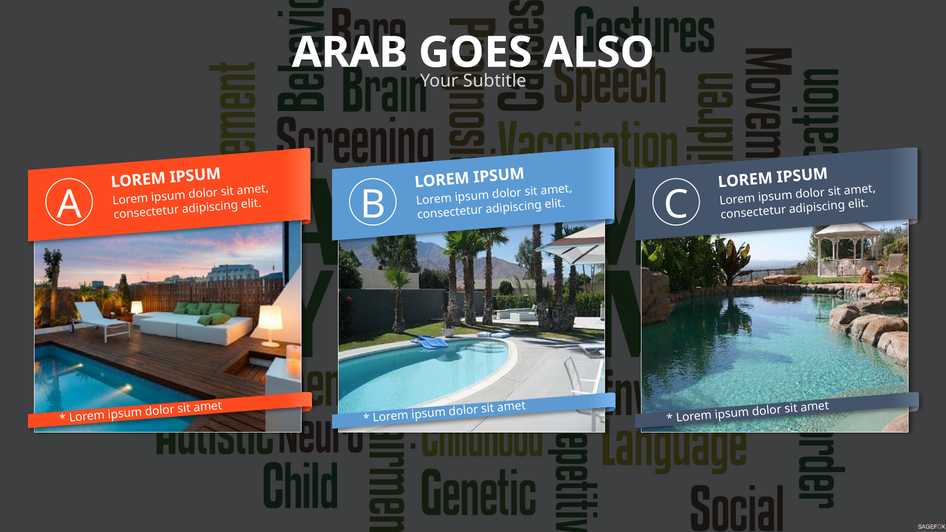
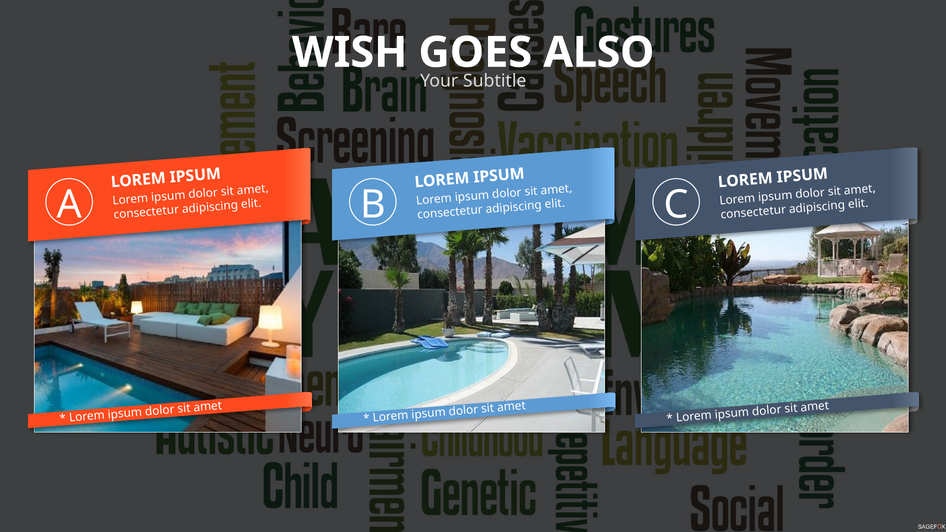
ARAB: ARAB -> WISH
